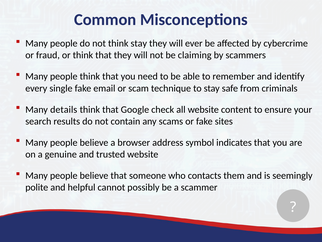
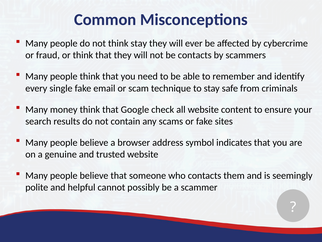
be claiming: claiming -> contacts
details: details -> money
